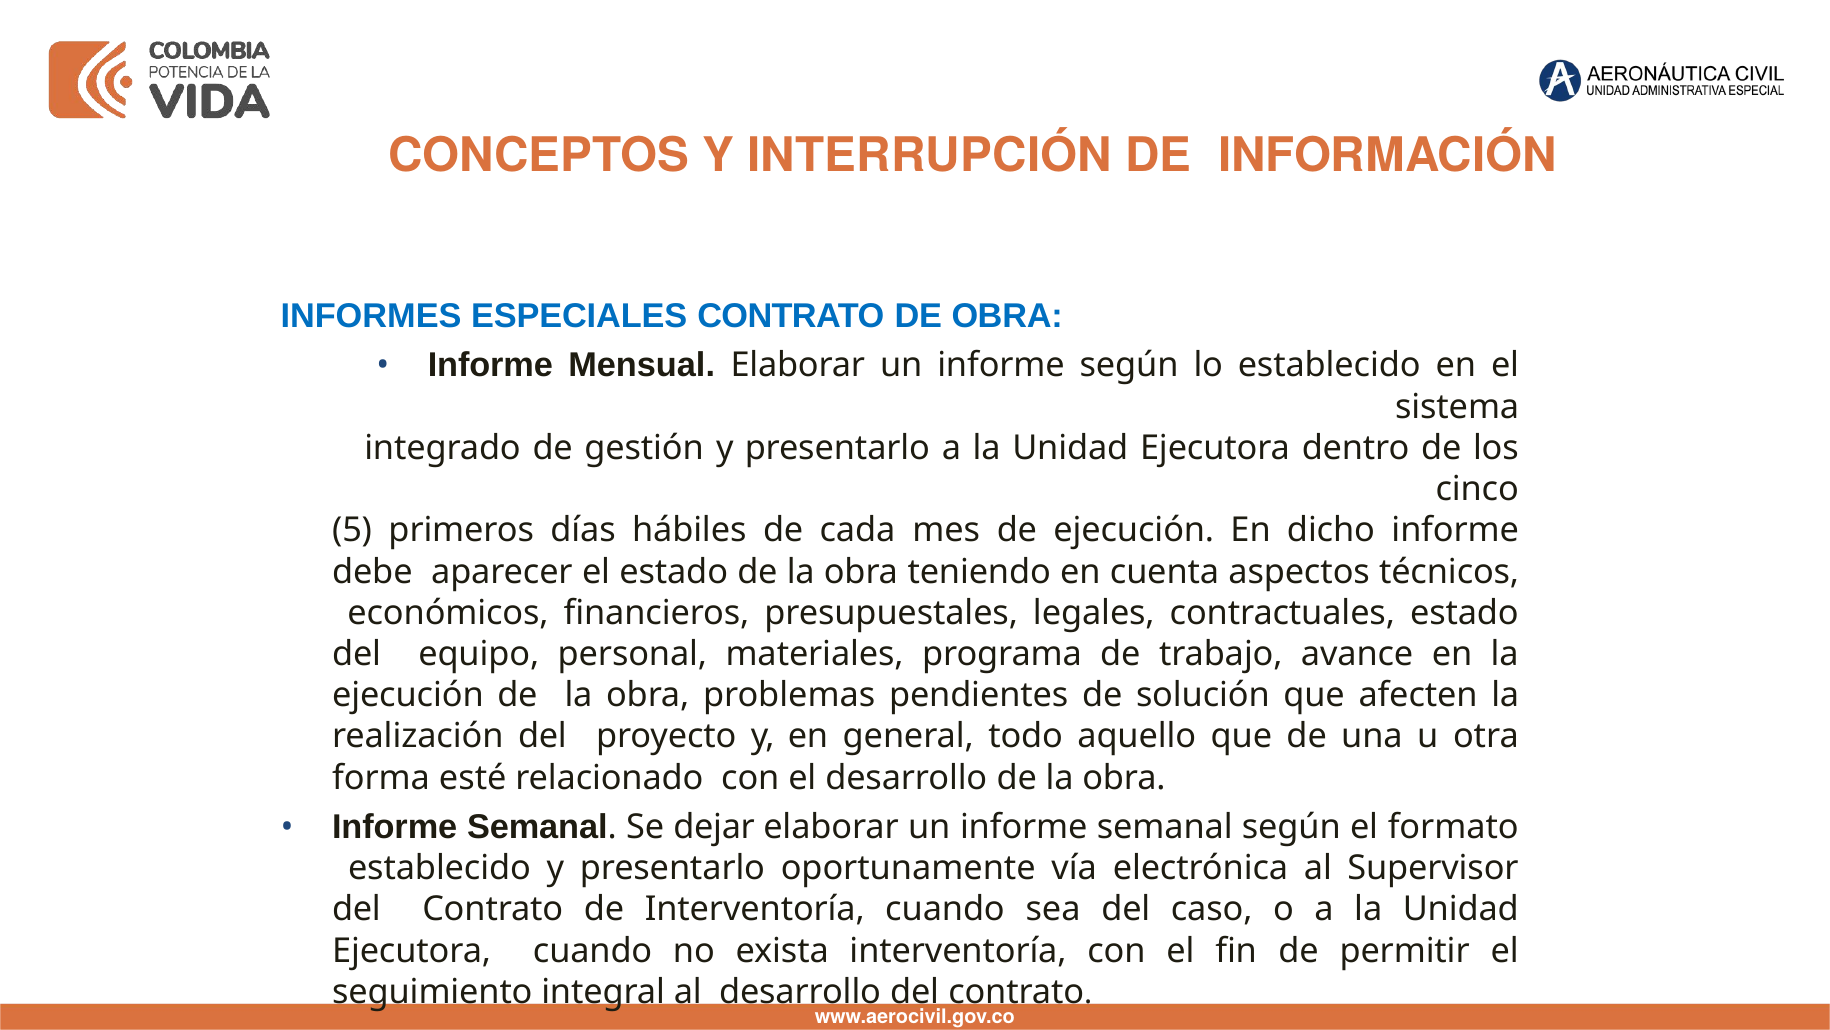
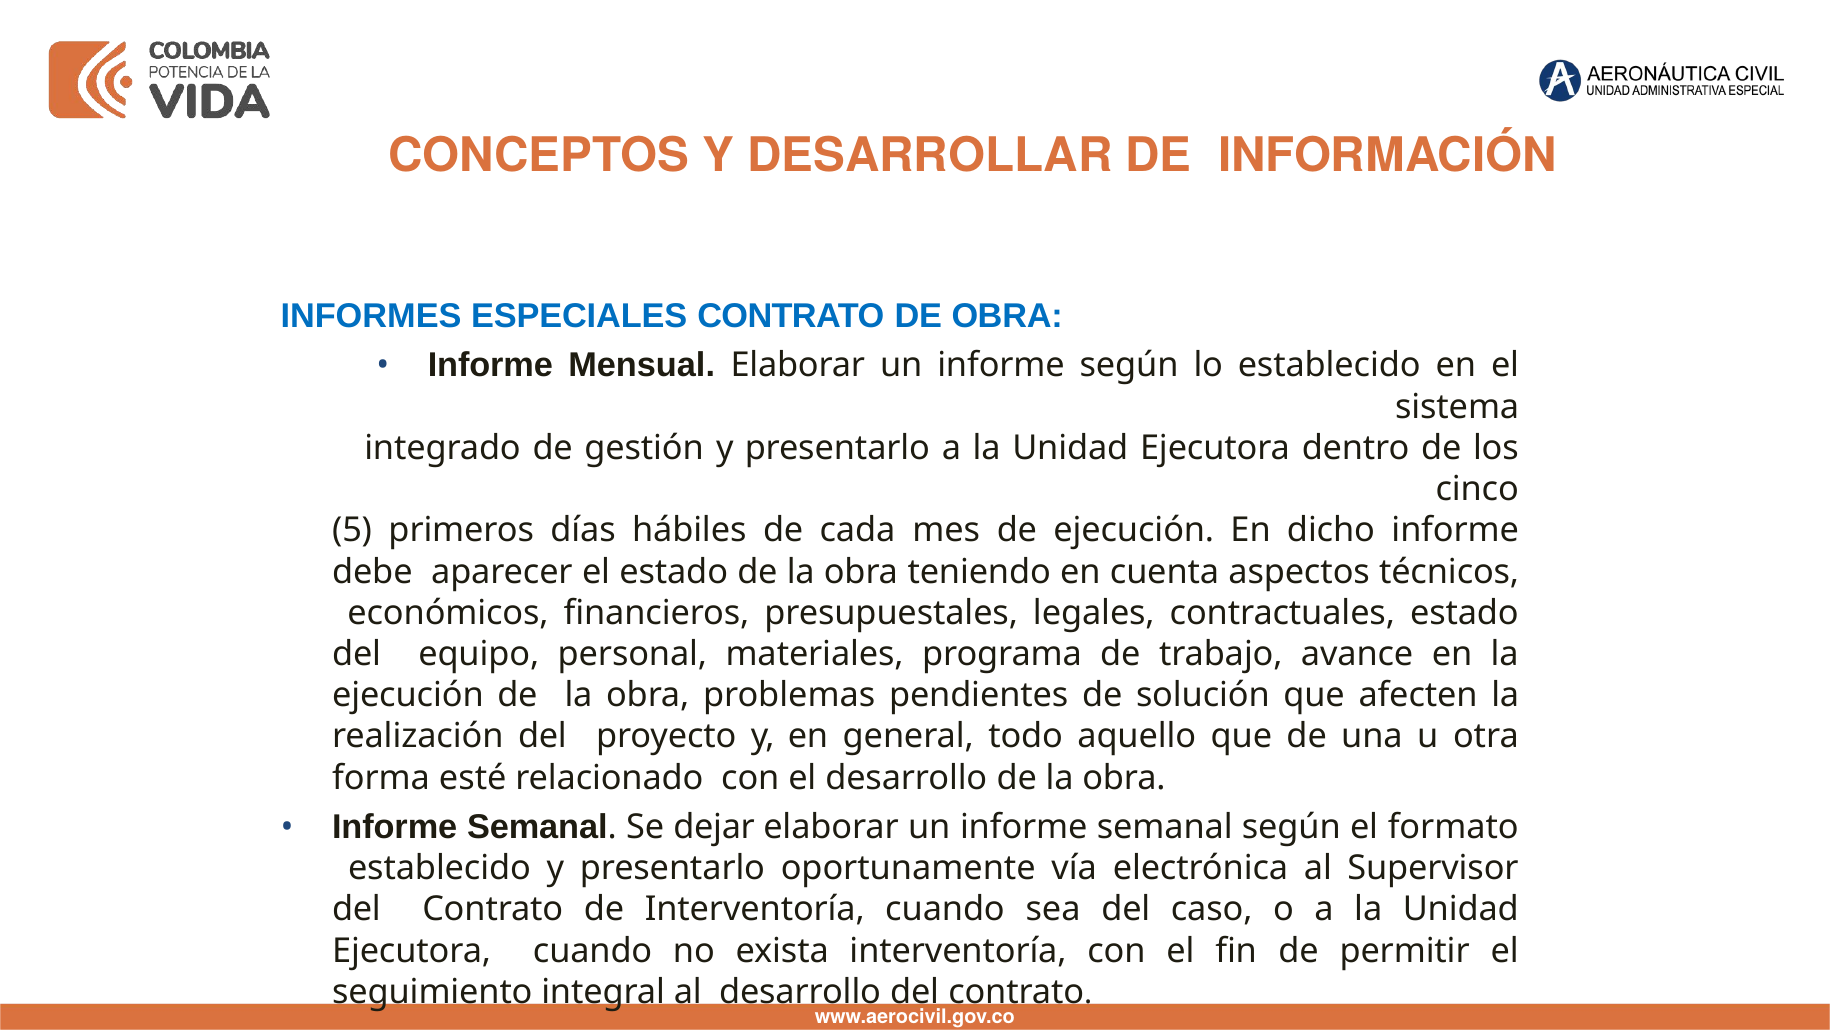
INTERRUPCIÓN: INTERRUPCIÓN -> DESARROLLAR
